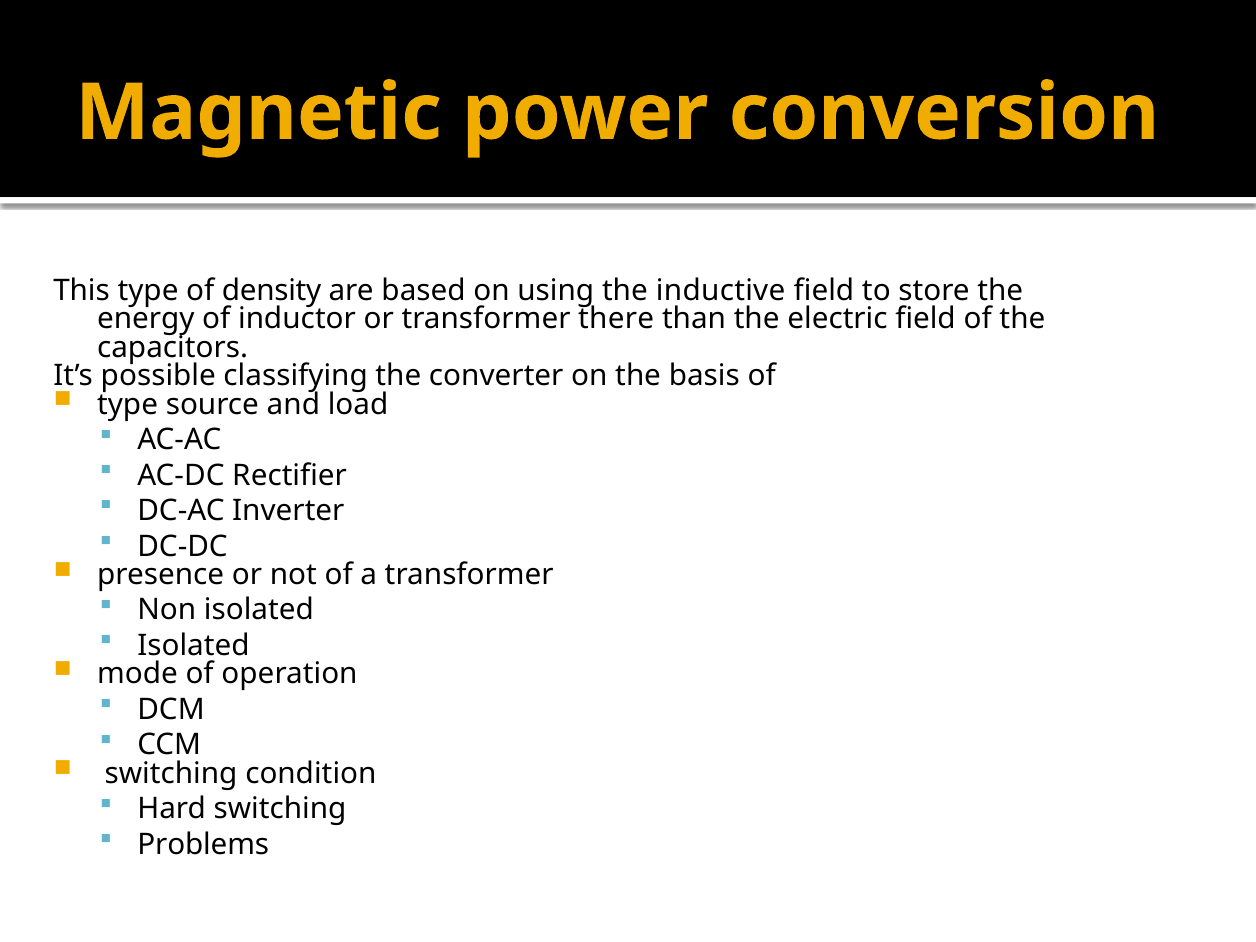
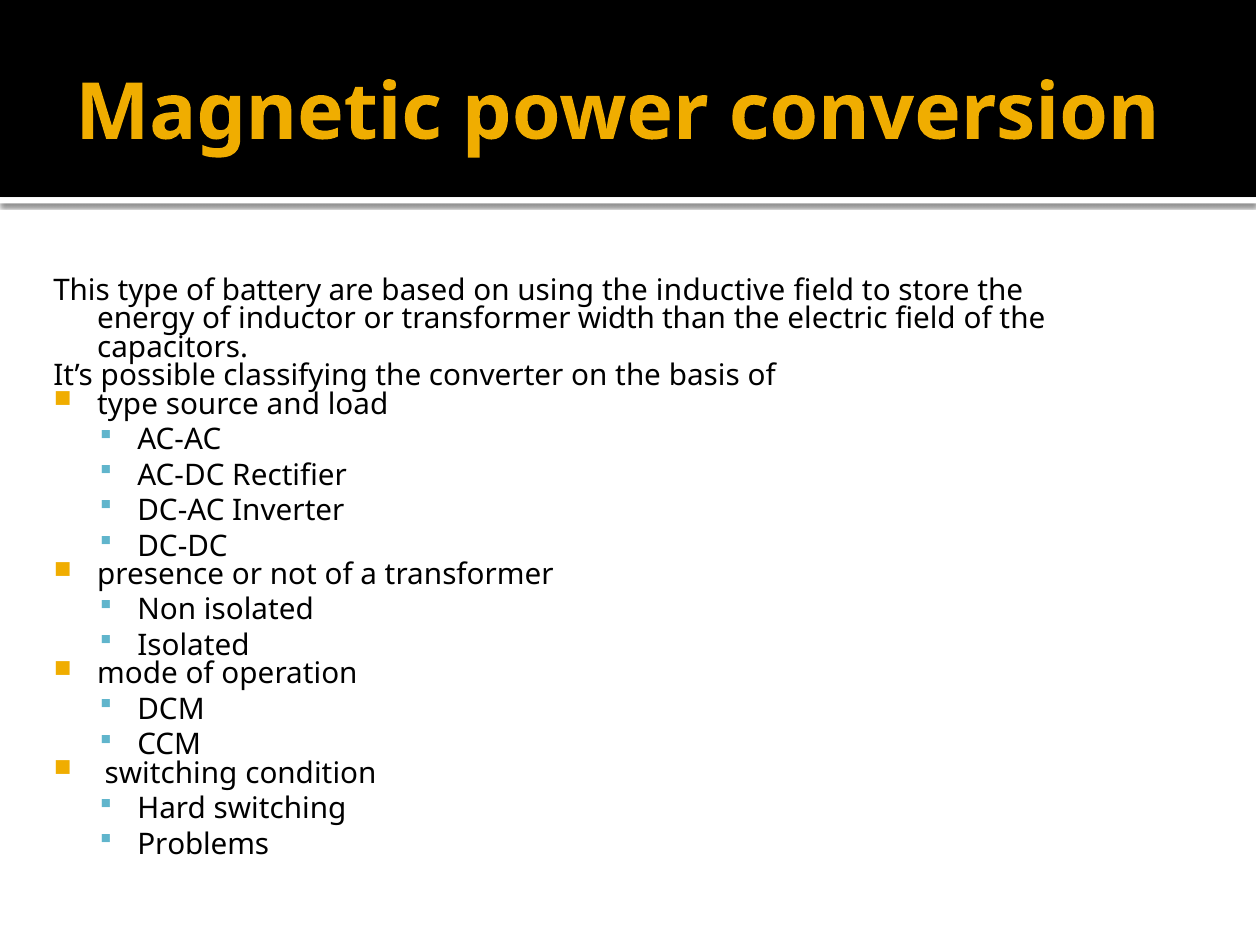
density: density -> battery
there: there -> width
